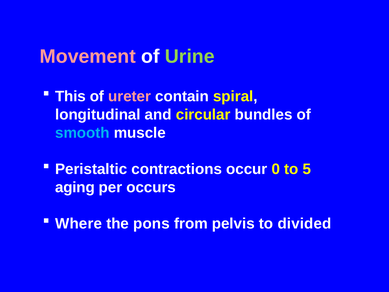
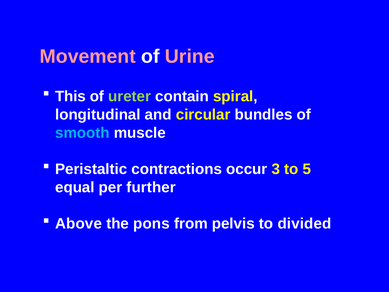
Urine colour: light green -> pink
ureter colour: pink -> light green
0: 0 -> 3
aging: aging -> equal
occurs: occurs -> further
Where: Where -> Above
